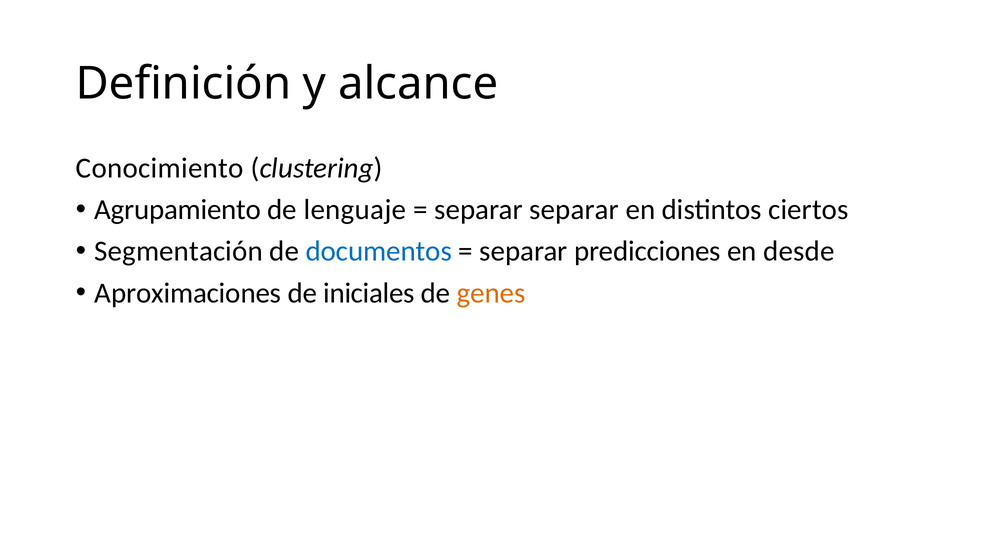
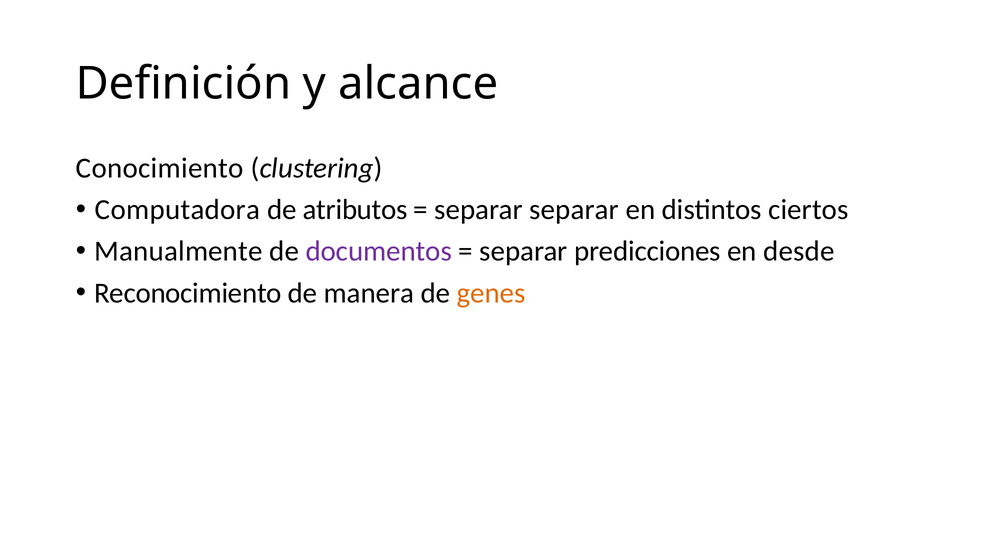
Agrupamiento: Agrupamiento -> Computadora
lenguaje: lenguaje -> atributos
Segmentación: Segmentación -> Manualmente
documentos colour: blue -> purple
Aproximaciones: Aproximaciones -> Reconocimiento
iniciales: iniciales -> manera
